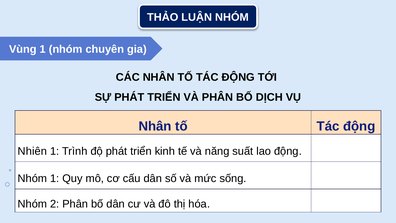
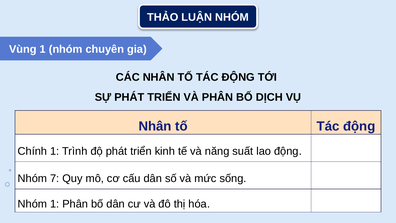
Nhiên: Nhiên -> Chính
Nhóm 1: 1 -> 7
Nhóm 2: 2 -> 1
